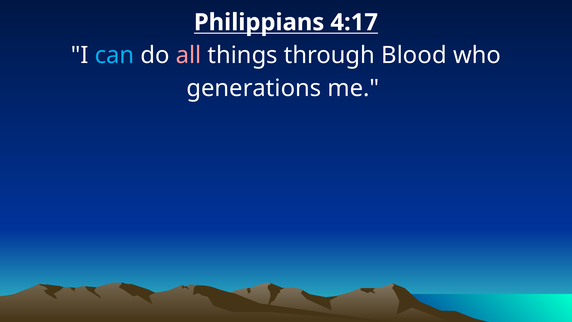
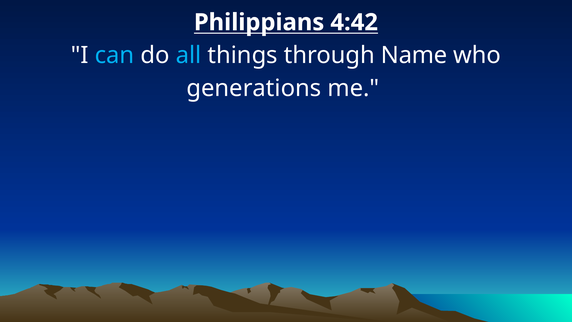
4:17: 4:17 -> 4:42
all colour: pink -> light blue
Blood: Blood -> Name
